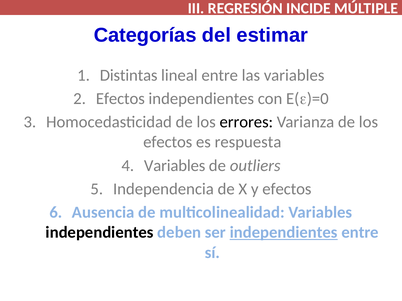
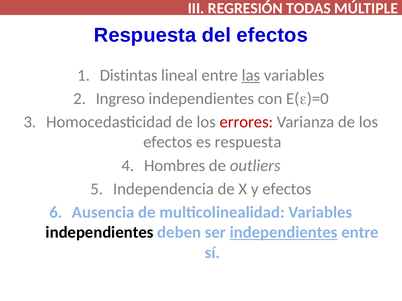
INCIDE: INCIDE -> TODAS
Categorías at (145, 35): Categorías -> Respuesta
del estimar: estimar -> efectos
las underline: none -> present
Efectos at (120, 99): Efectos -> Ingreso
errores colour: black -> red
Variables at (175, 166): Variables -> Hombres
